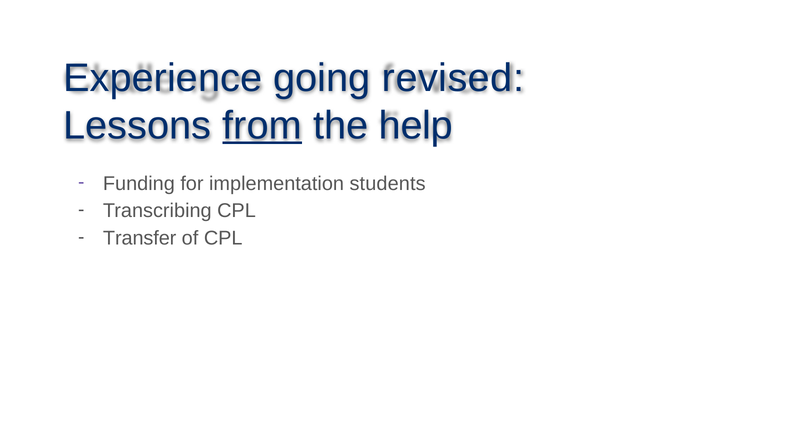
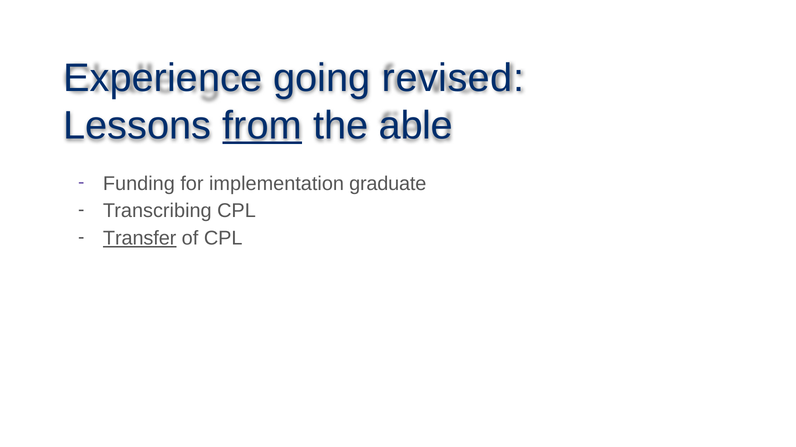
help: help -> able
students: students -> graduate
Transfer underline: none -> present
